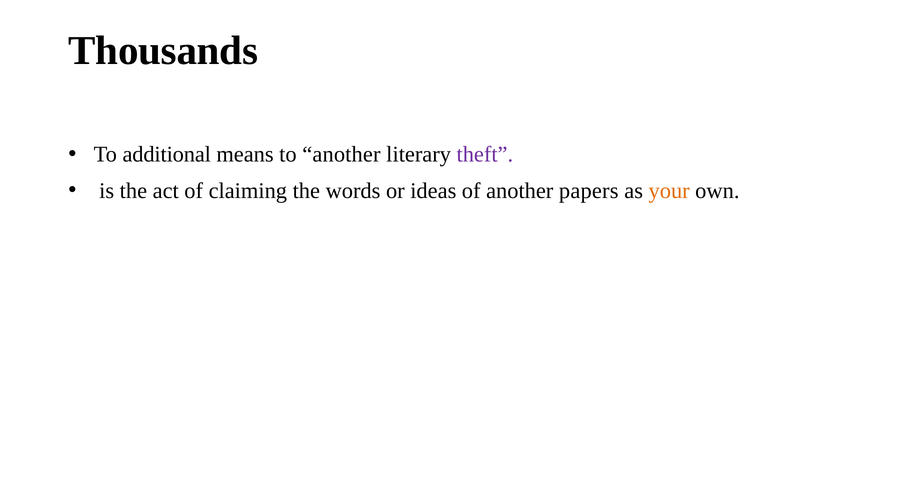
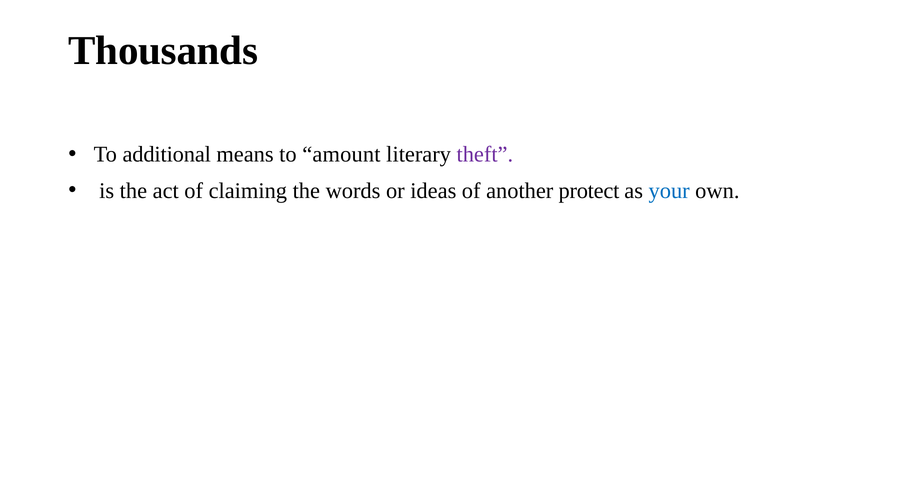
to another: another -> amount
papers: papers -> protect
your colour: orange -> blue
